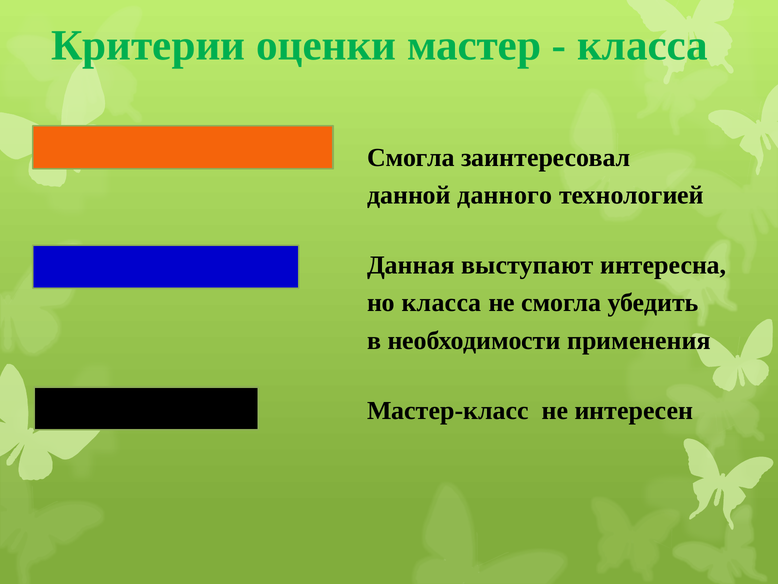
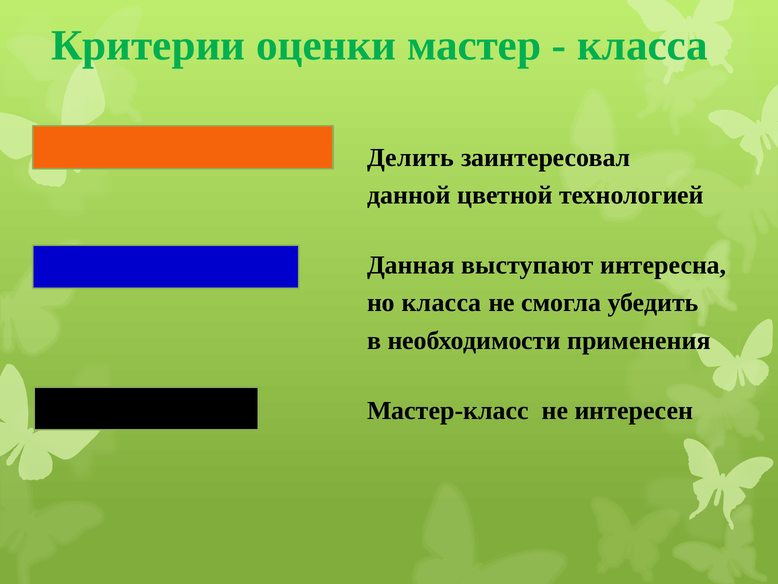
Смогла at (411, 157): Смогла -> Делить
данного: данного -> цветной
